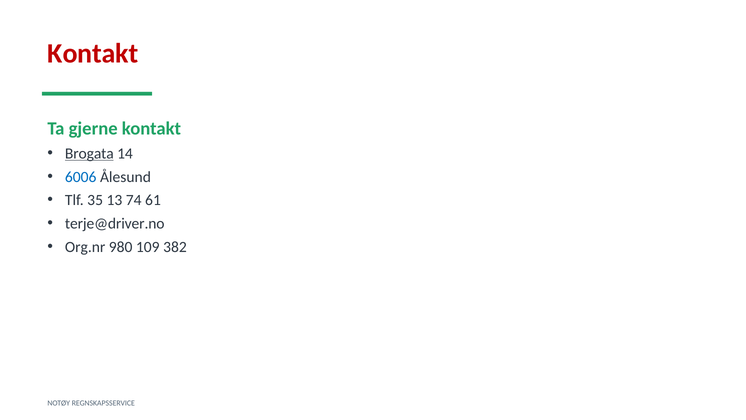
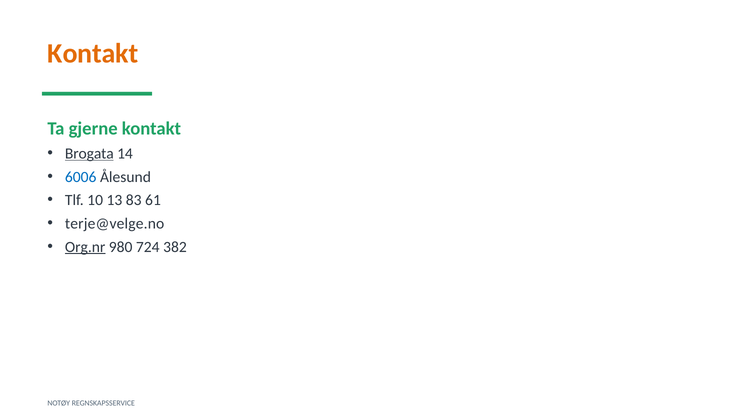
Kontakt at (93, 53) colour: red -> orange
35: 35 -> 10
74: 74 -> 83
terje@driver.no: terje@driver.no -> terje@velge.no
Org.nr underline: none -> present
109: 109 -> 724
